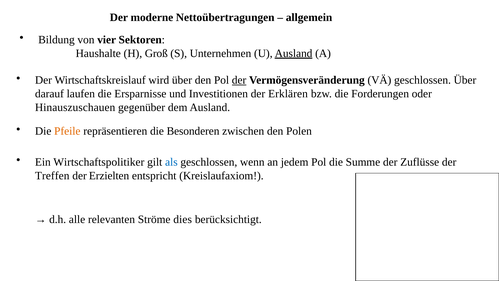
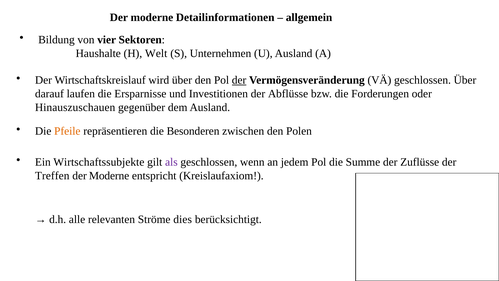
Nettoübertragungen: Nettoübertragungen -> Detailinformationen
Groß: Groß -> Welt
Ausland at (294, 53) underline: present -> none
Erklären: Erklären -> Abflüsse
Wirtschaftspolitiker: Wirtschaftspolitiker -> Wirtschaftssubjekte
als colour: blue -> purple
Erzielten at (109, 176): Erzielten -> Moderne
